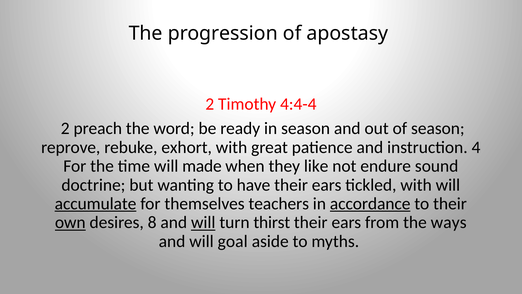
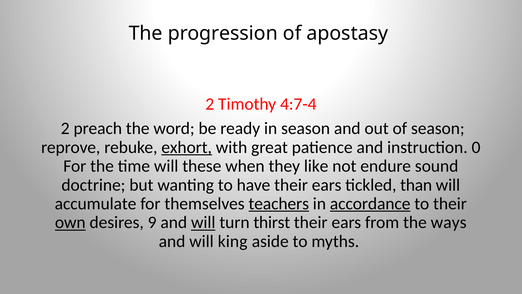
4:4-4: 4:4-4 -> 4:7-4
exhort underline: none -> present
4: 4 -> 0
made: made -> these
tickled with: with -> than
accumulate underline: present -> none
teachers underline: none -> present
8: 8 -> 9
goal: goal -> king
